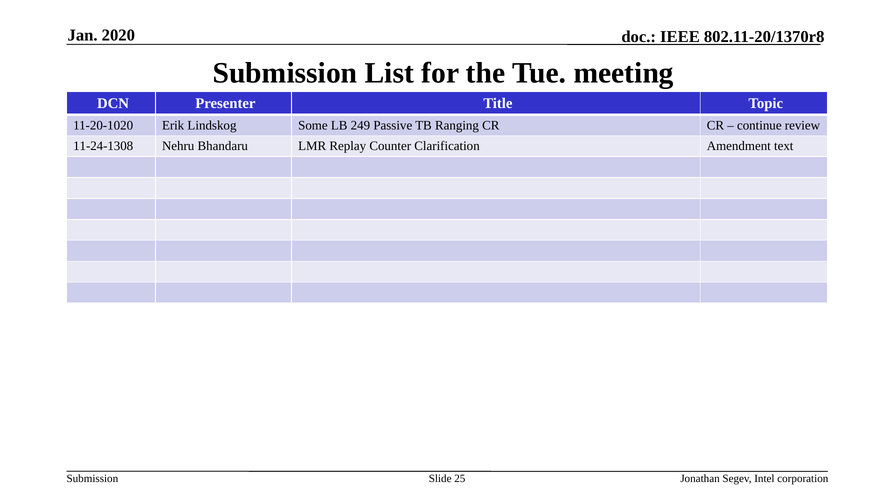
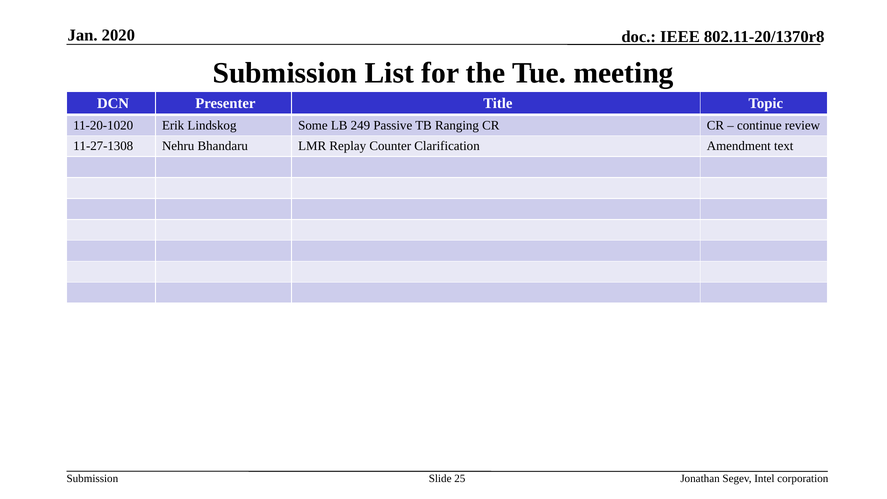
11-24-1308: 11-24-1308 -> 11-27-1308
